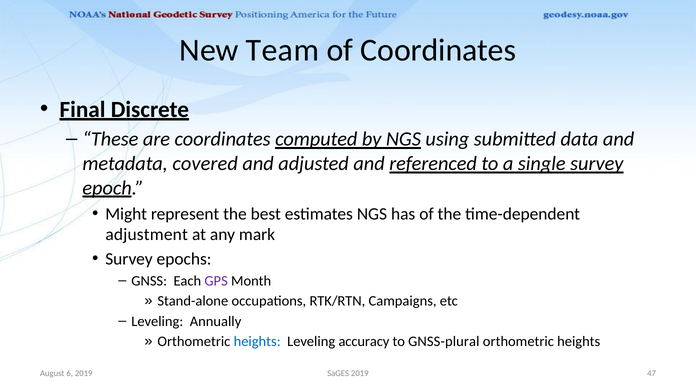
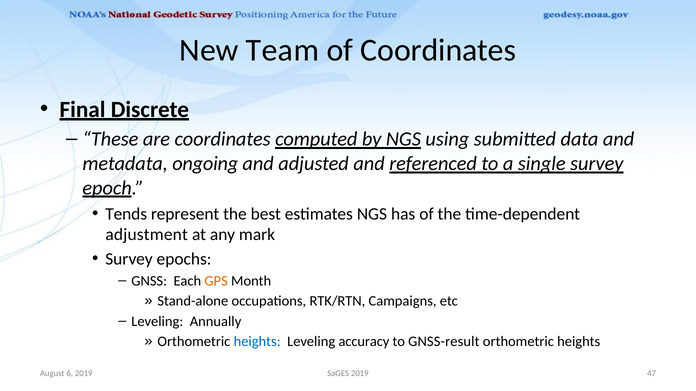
covered: covered -> ongoing
Might: Might -> Tends
GPS colour: purple -> orange
GNSS-plural: GNSS-plural -> GNSS-result
